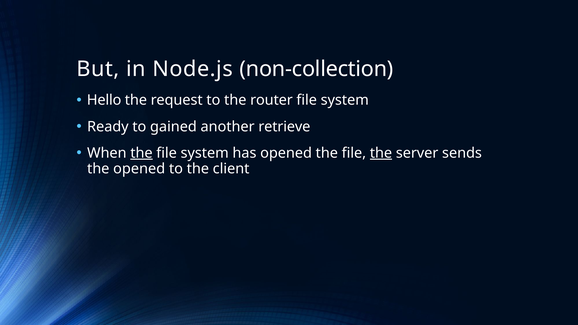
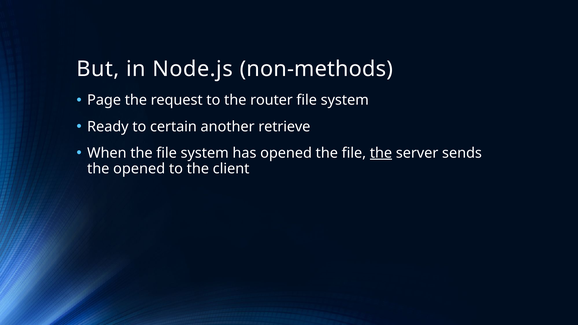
non-collection: non-collection -> non-methods
Hello: Hello -> Page
gained: gained -> certain
the at (141, 153) underline: present -> none
